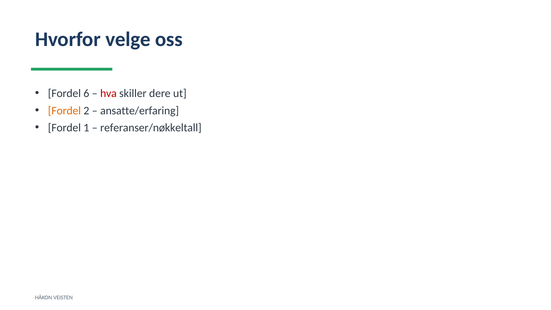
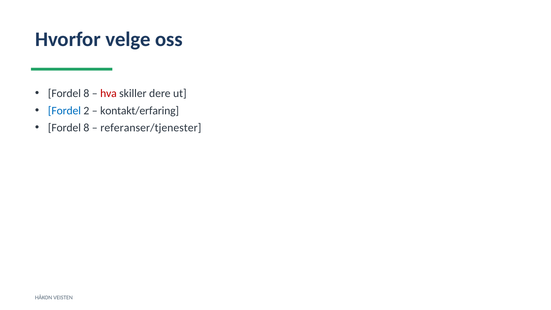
6 at (86, 93): 6 -> 8
Fordel at (64, 111) colour: orange -> blue
ansatte/erfaring: ansatte/erfaring -> kontakt/erfaring
1 at (86, 128): 1 -> 8
referanser/nøkkeltall: referanser/nøkkeltall -> referanser/tjenester
